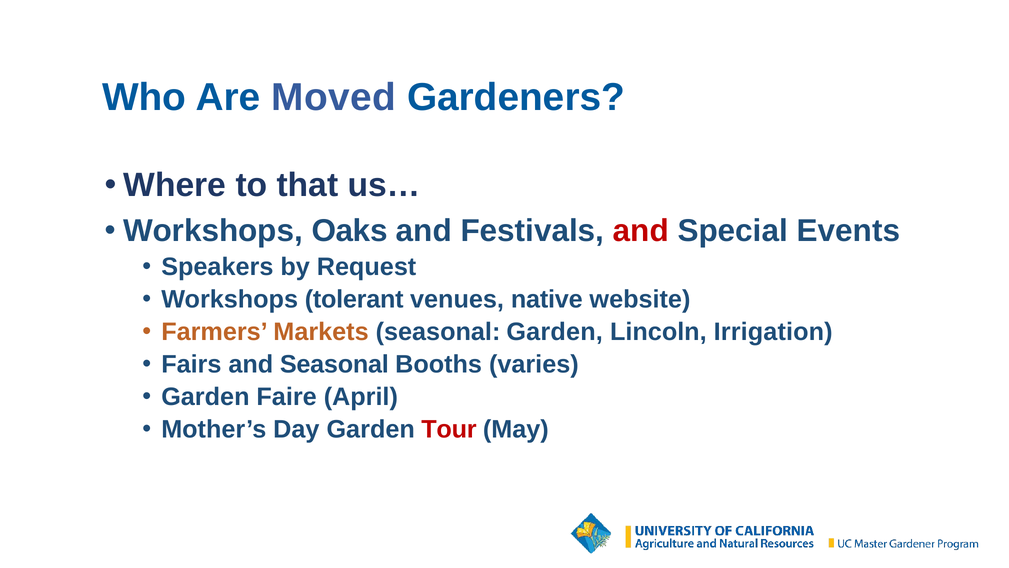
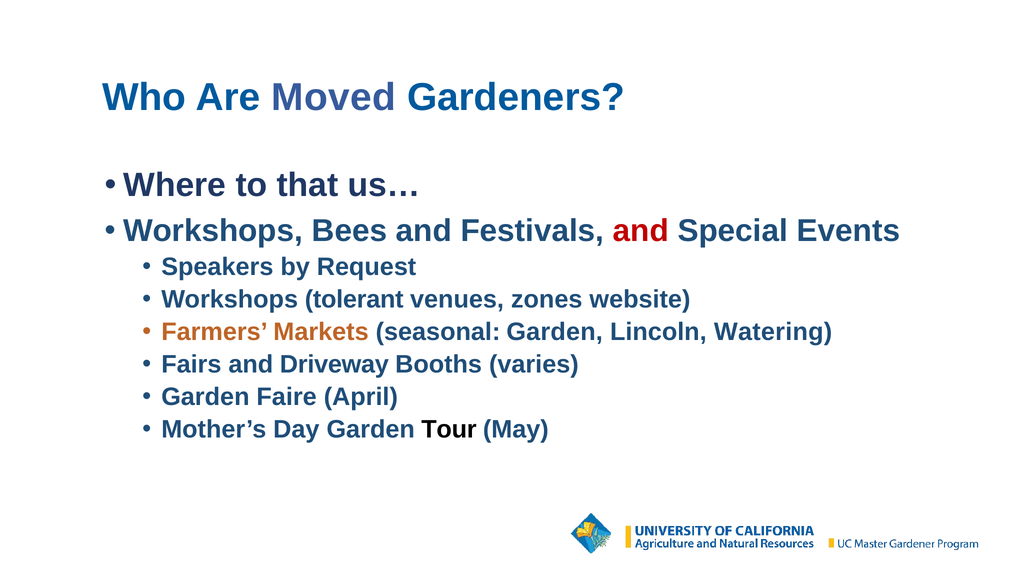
Oaks: Oaks -> Bees
native: native -> zones
Irrigation: Irrigation -> Watering
and Seasonal: Seasonal -> Driveway
Tour colour: red -> black
